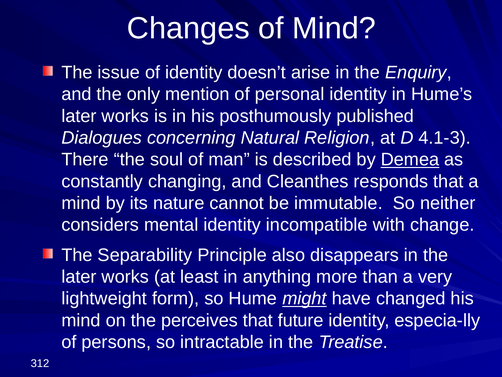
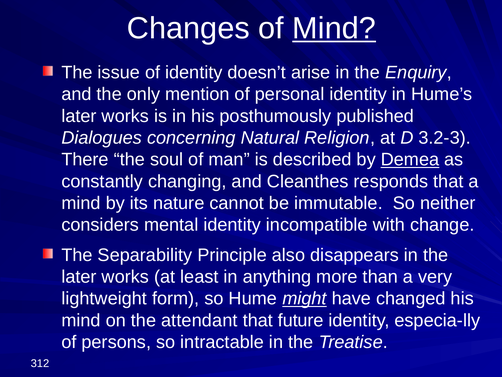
Mind at (334, 28) underline: none -> present
4.1-3: 4.1-3 -> 3.2-3
perceives: perceives -> attendant
